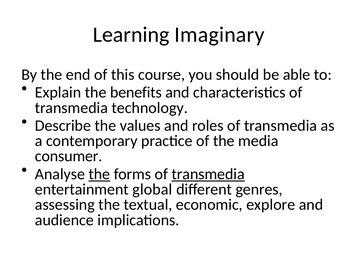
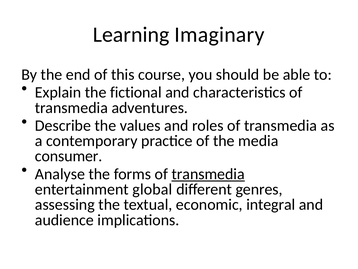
benefits: benefits -> fictional
technology: technology -> adventures
the at (99, 174) underline: present -> none
explore: explore -> integral
